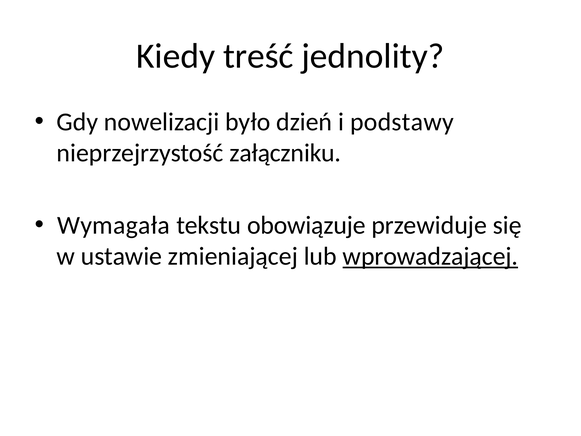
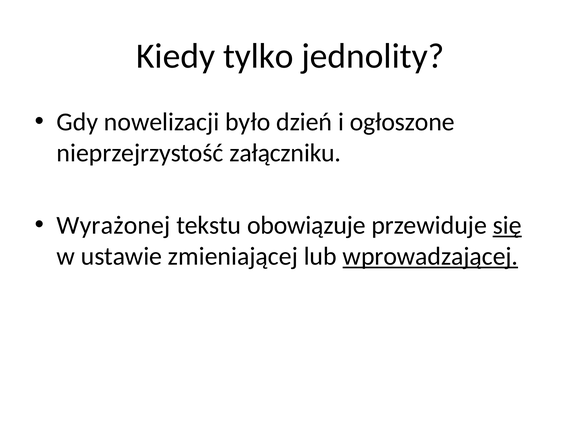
treść: treść -> tylko
podstawy: podstawy -> ogłoszone
Wymagała: Wymagała -> Wyrażonej
się underline: none -> present
